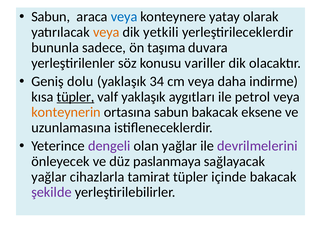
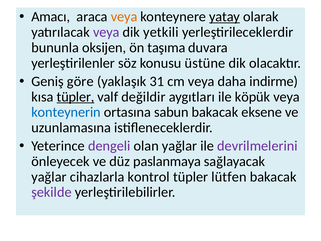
Sabun at (51, 17): Sabun -> Amacı
veya at (124, 17) colour: blue -> orange
yatay underline: none -> present
veya at (106, 32) colour: orange -> purple
sadece: sadece -> oksijen
variller: variller -> üstüne
dolu: dolu -> göre
34: 34 -> 31
valf yaklaşık: yaklaşık -> değildir
petrol: petrol -> köpük
konteynerin colour: orange -> blue
tamirat: tamirat -> kontrol
içinde: içinde -> lütfen
